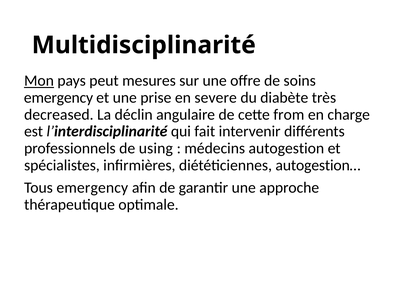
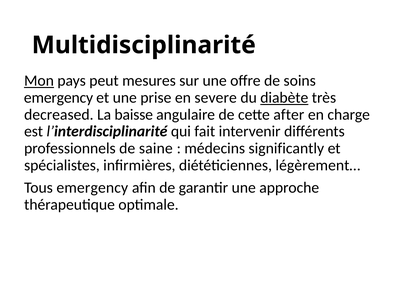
diabète underline: none -> present
déclin: déclin -> baisse
from: from -> after
using: using -> saine
autogestion: autogestion -> significantly
autogestion…: autogestion… -> légèrement…
